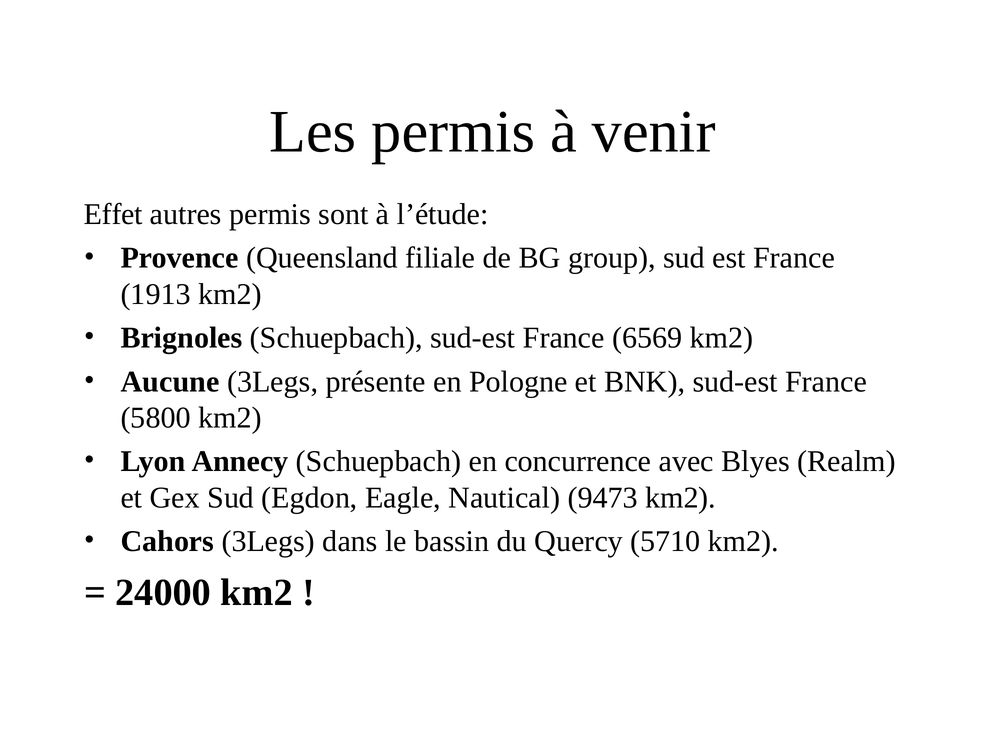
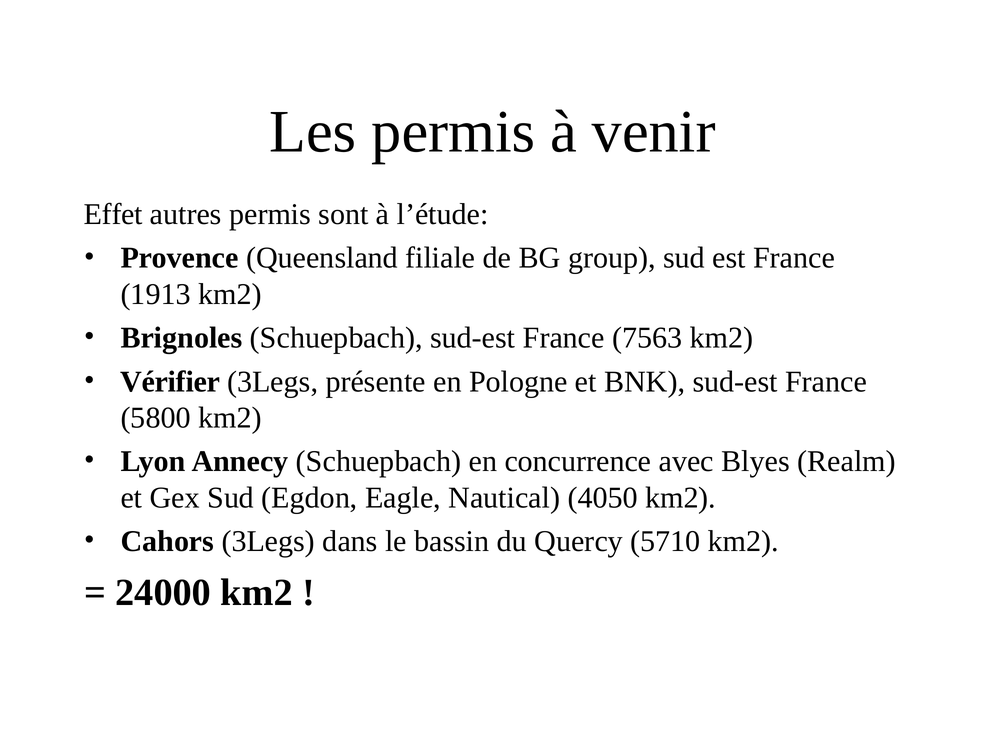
6569: 6569 -> 7563
Aucune: Aucune -> Vérifier
9473: 9473 -> 4050
